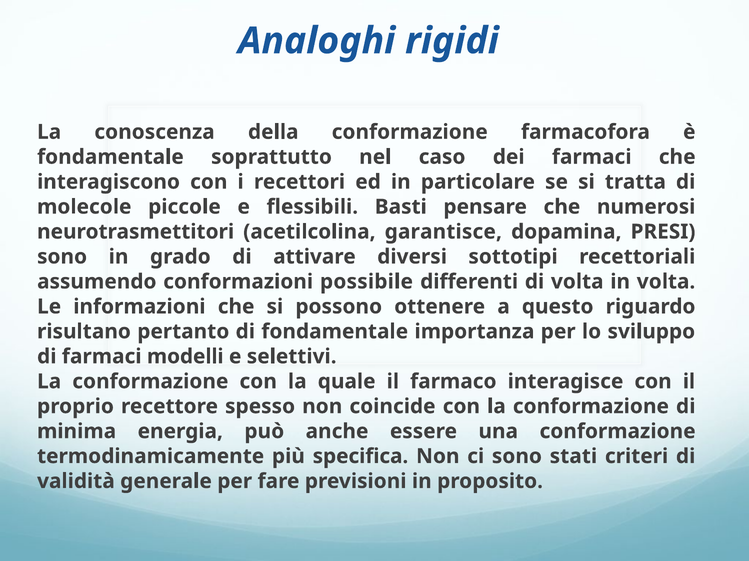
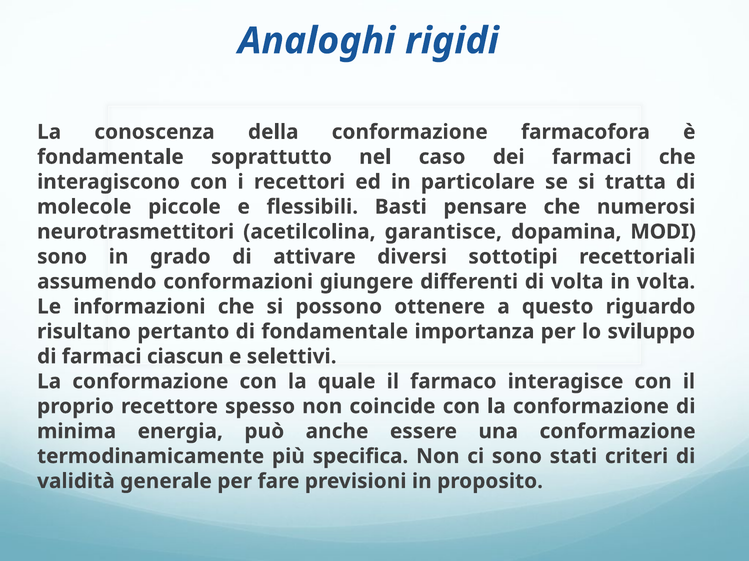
PRESI: PRESI -> MODI
possibile: possibile -> giungere
modelli: modelli -> ciascun
